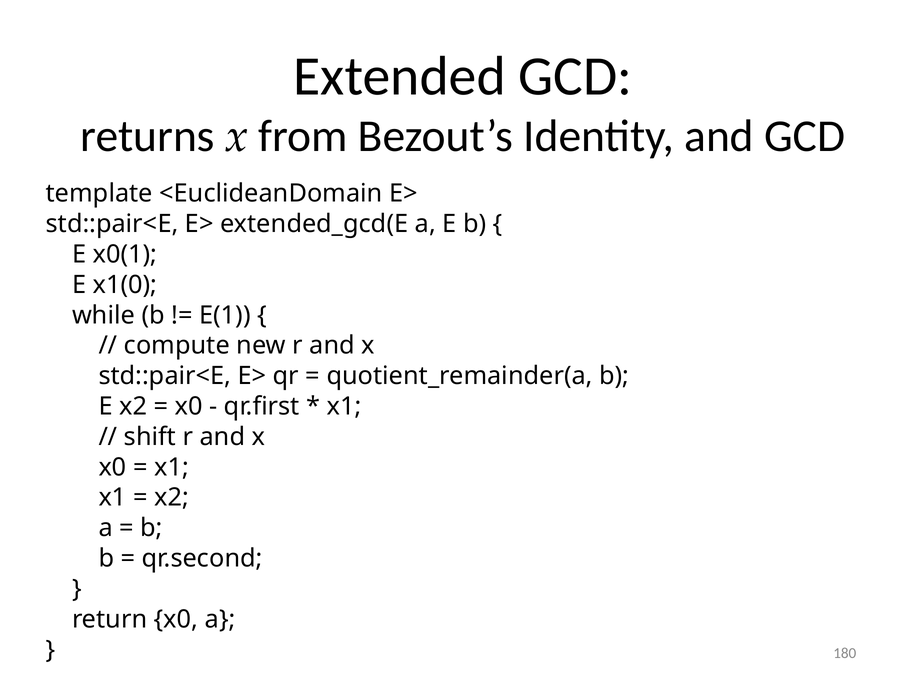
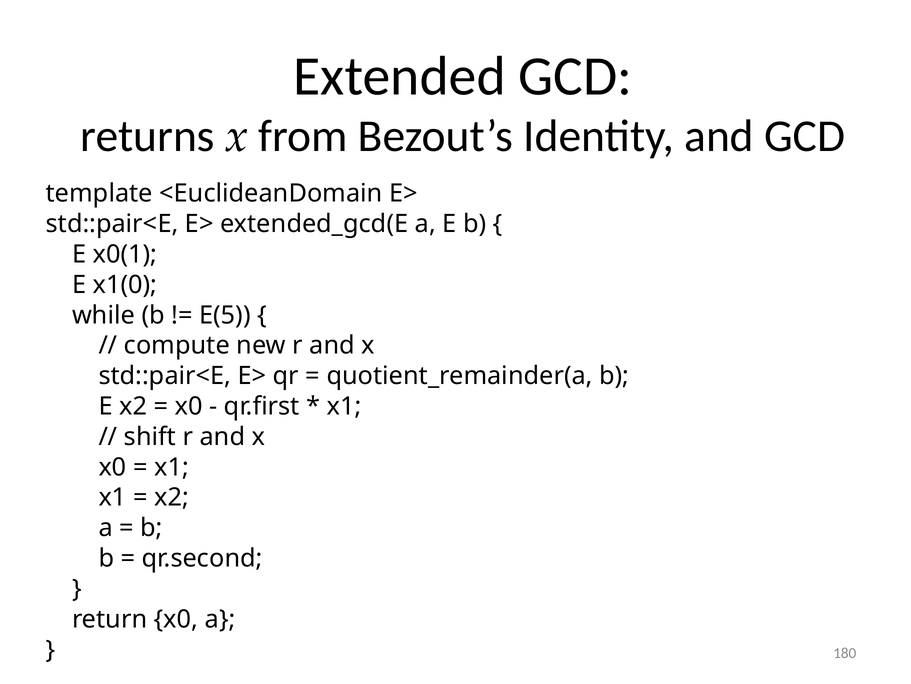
E(1: E(1 -> E(5
